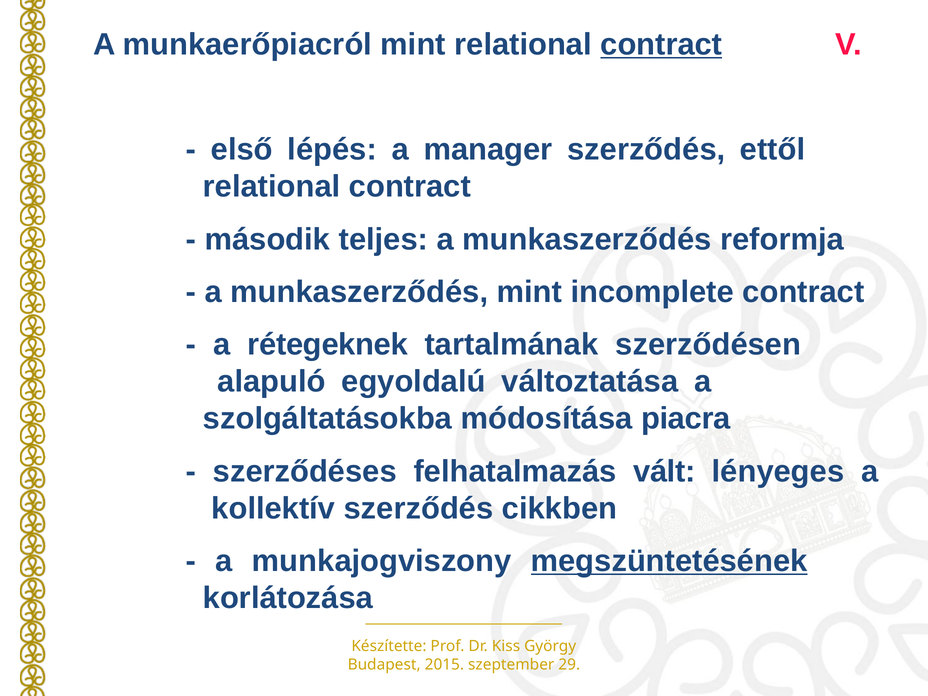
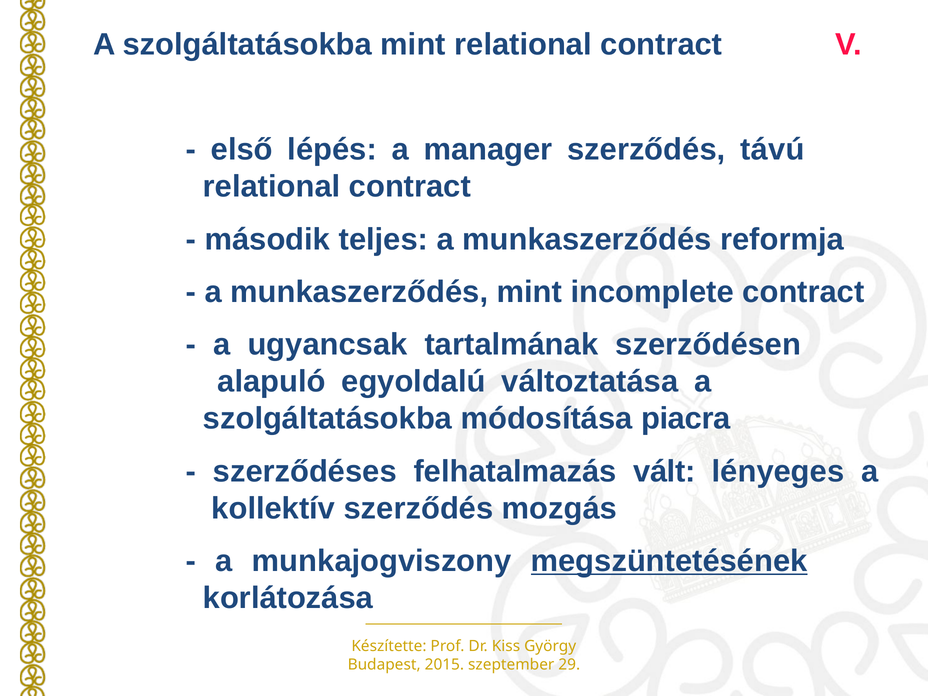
munkaerőpiacról at (247, 44): munkaerőpiacról -> szolgáltatásokba
contract at (661, 44) underline: present -> none
ettől: ettől -> távú
rétegeknek: rétegeknek -> ugyancsak
cikkben: cikkben -> mozgás
